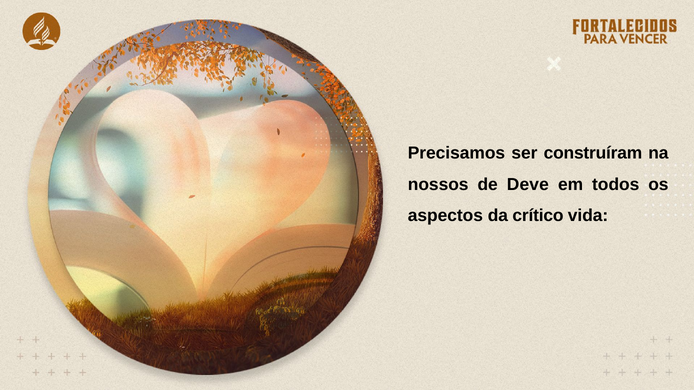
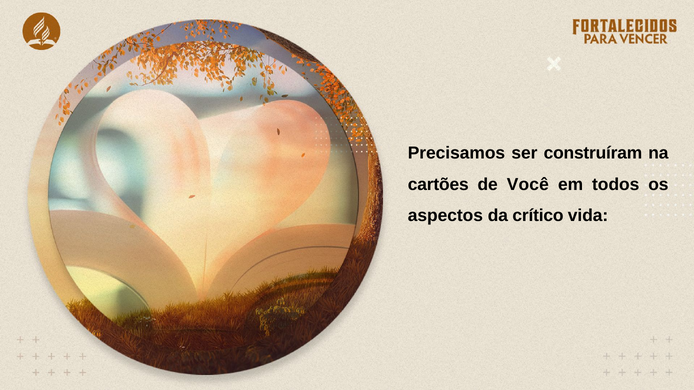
nossos: nossos -> cartões
Deve: Deve -> Você
